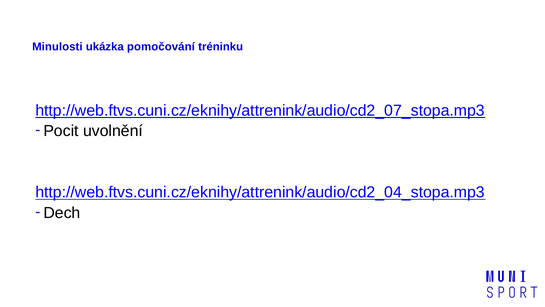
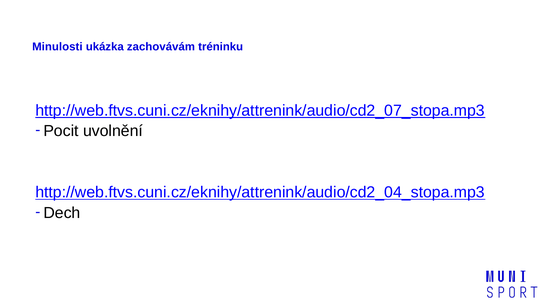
pomočování: pomočování -> zachovávám
